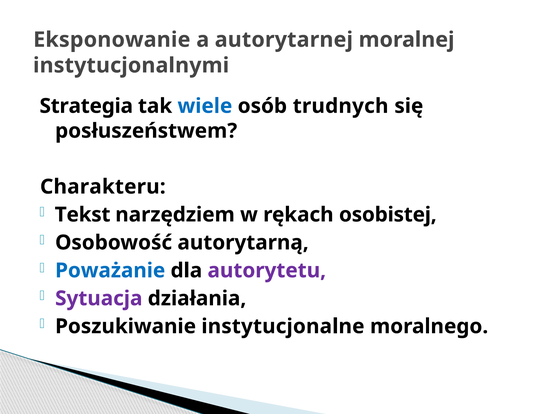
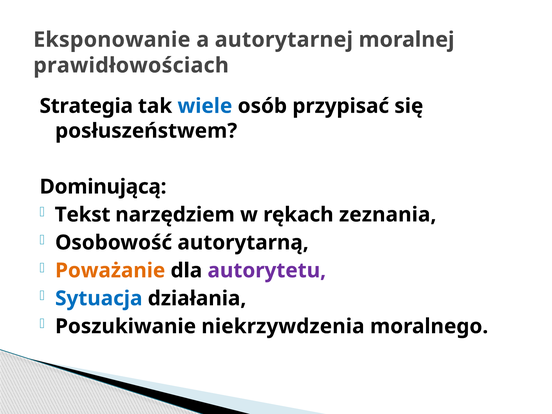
instytucjonalnymi: instytucjonalnymi -> prawidłowościach
trudnych: trudnych -> przypisać
Charakteru: Charakteru -> Dominującą
osobistej: osobistej -> zeznania
Poważanie colour: blue -> orange
Sytuacja colour: purple -> blue
instytucjonalne: instytucjonalne -> niekrzywdzenia
